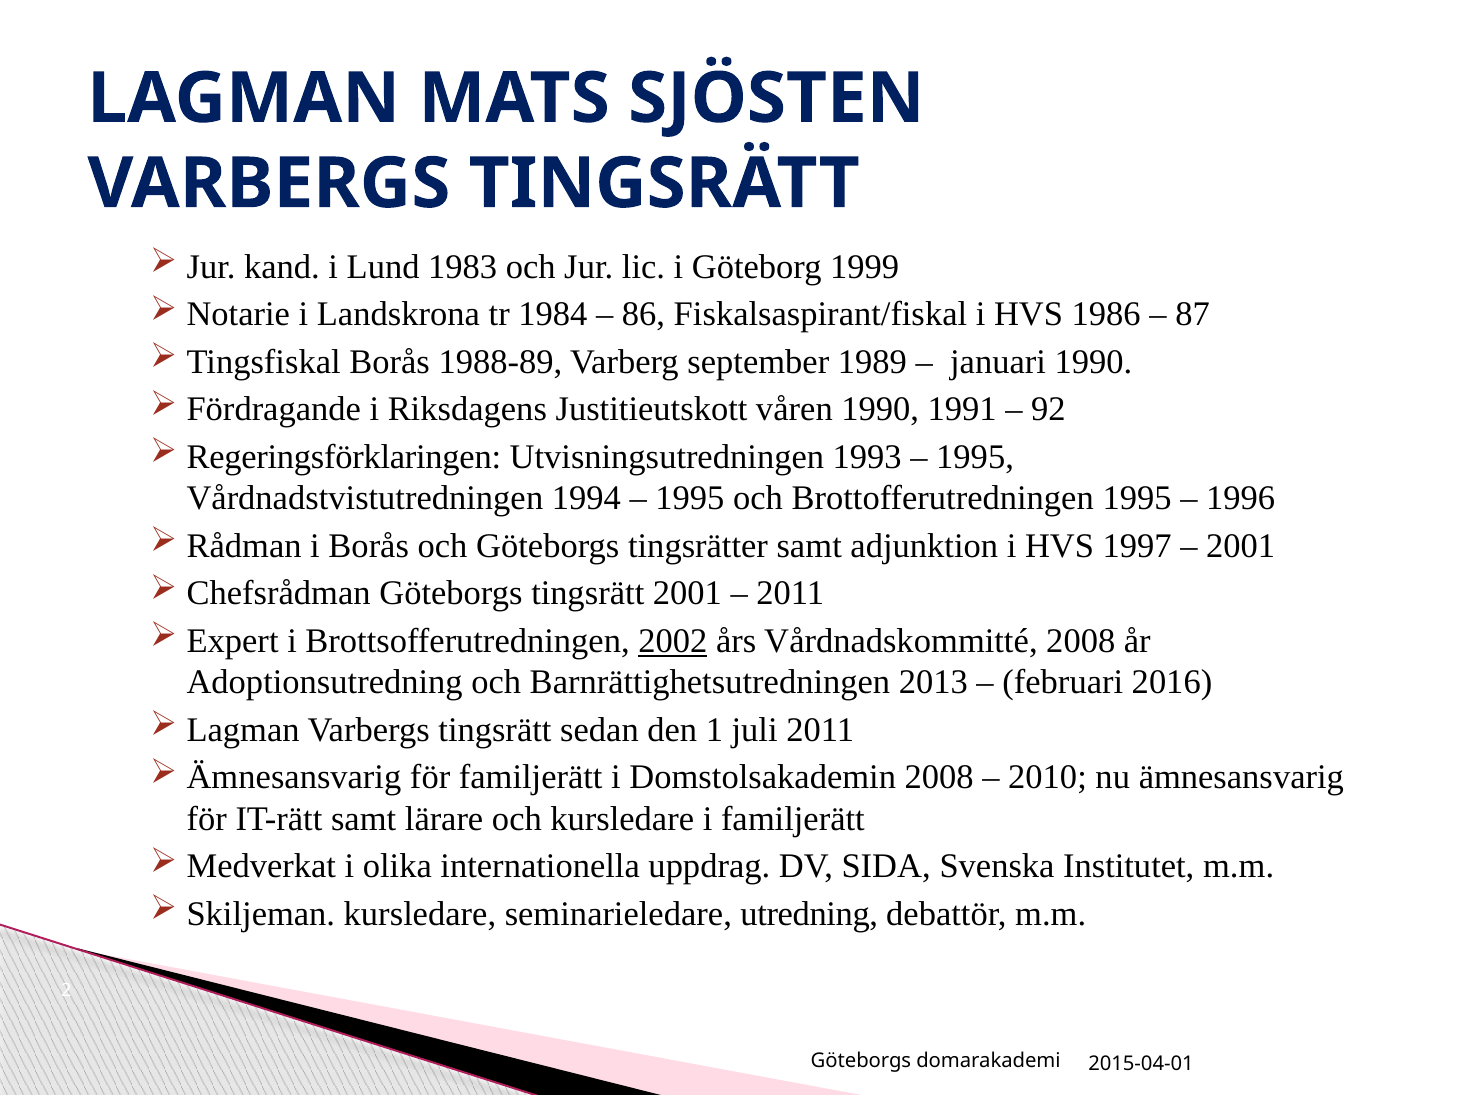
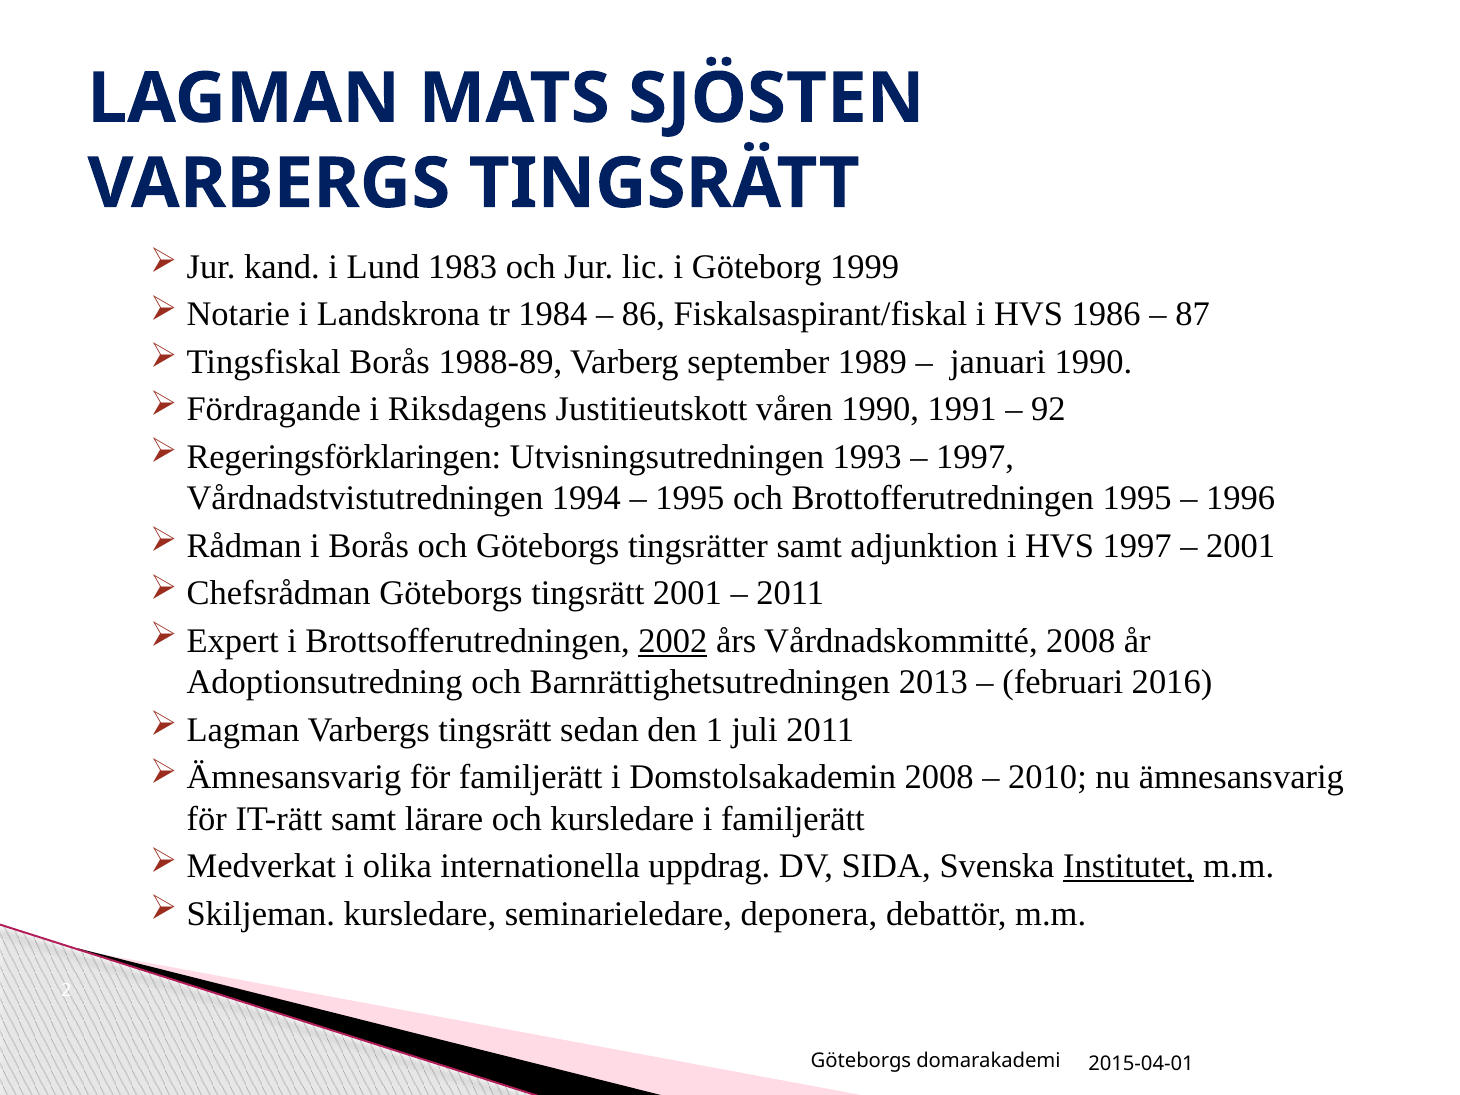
1995 at (975, 457): 1995 -> 1997
Institutet underline: none -> present
utredning: utredning -> deponera
